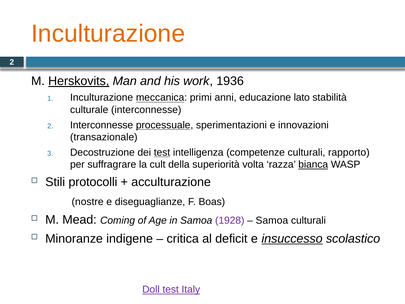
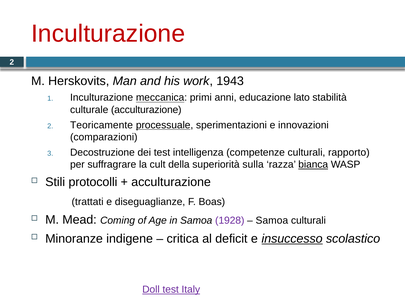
Inculturazione at (108, 34) colour: orange -> red
Herskovits underline: present -> none
1936: 1936 -> 1943
culturale interconnesse: interconnesse -> acculturazione
2 Interconnesse: Interconnesse -> Teoricamente
transazionale: transazionale -> comparazioni
test at (162, 152) underline: present -> none
volta: volta -> sulla
nostre: nostre -> trattati
